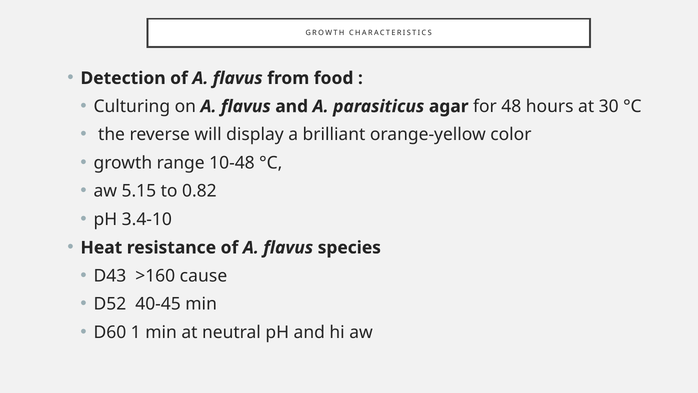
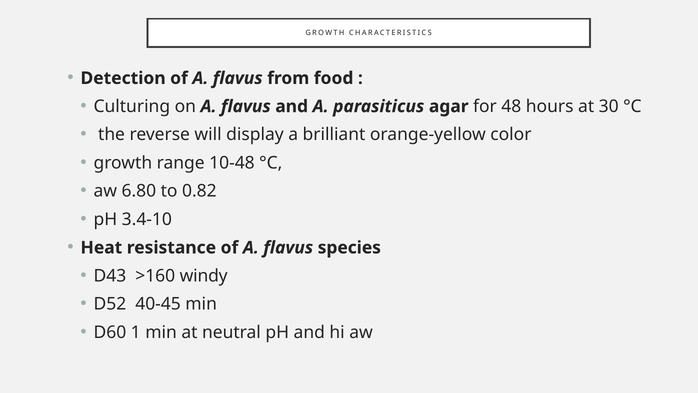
5.15: 5.15 -> 6.80
cause: cause -> windy
